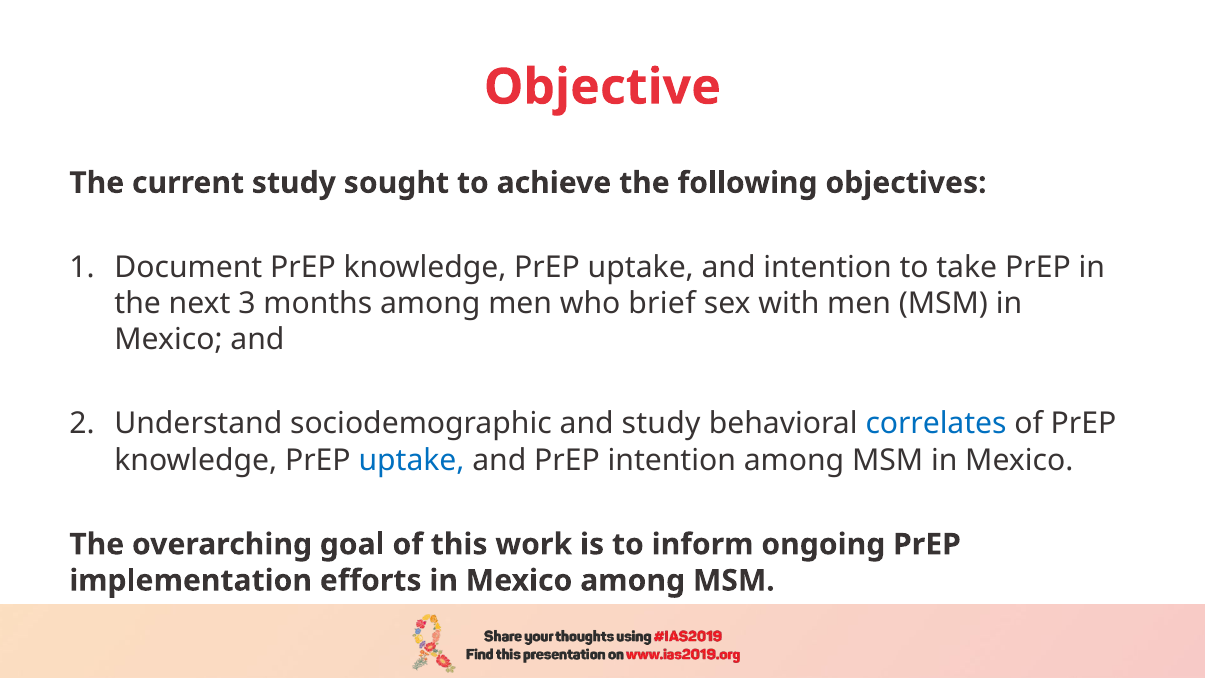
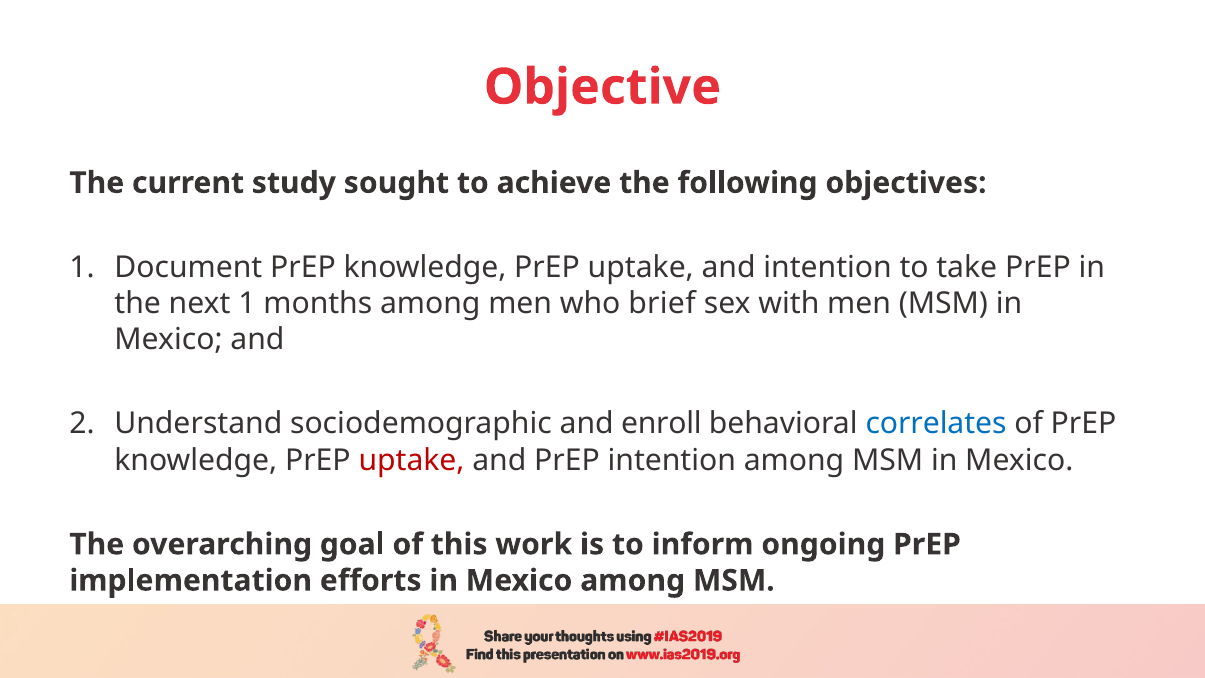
next 3: 3 -> 1
and study: study -> enroll
uptake at (412, 460) colour: blue -> red
